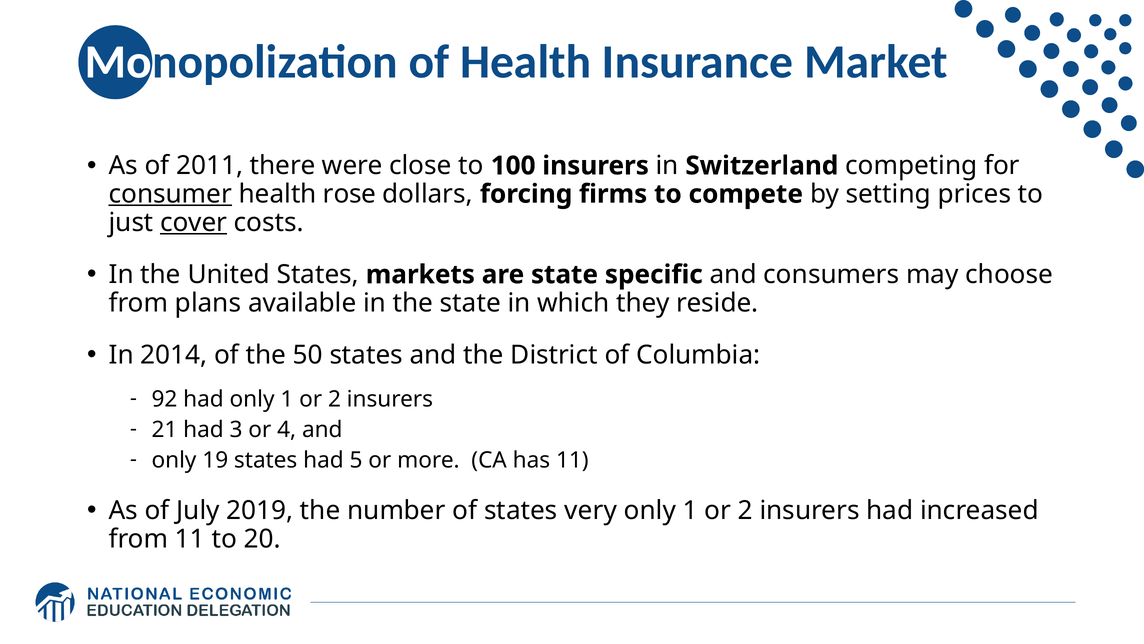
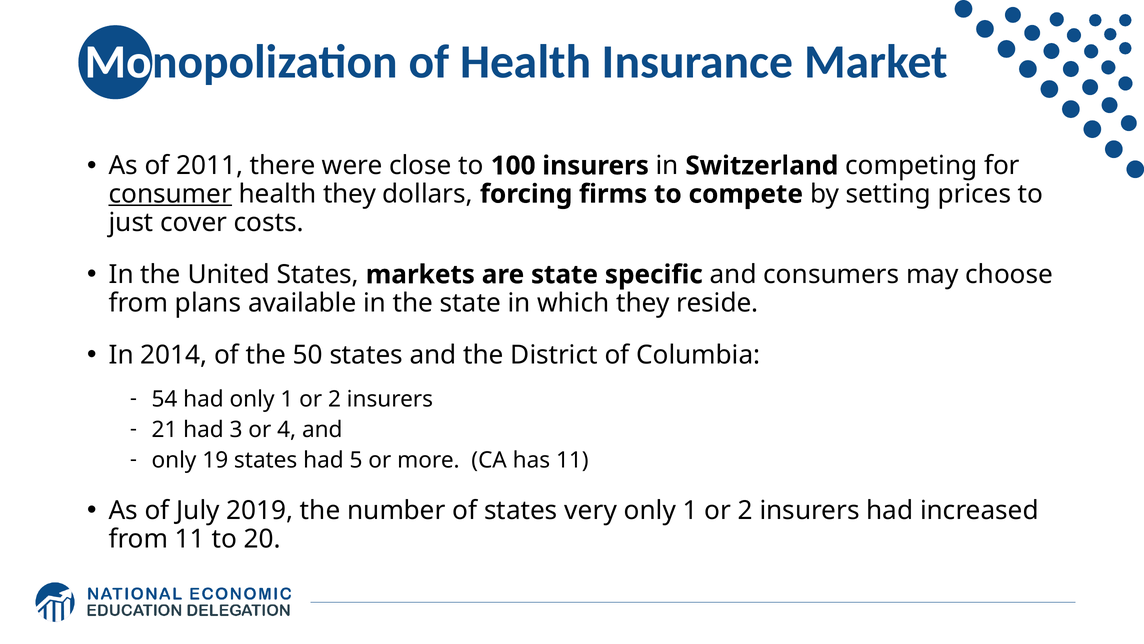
health rose: rose -> they
cover underline: present -> none
92: 92 -> 54
